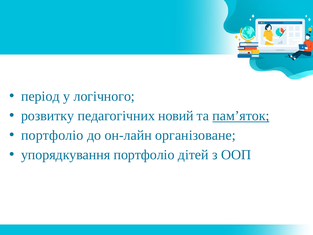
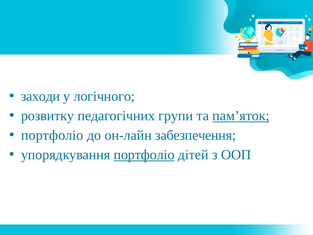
період: період -> заходи
новий: новий -> групи
організоване: організоване -> забезпечення
портфоліо at (144, 155) underline: none -> present
